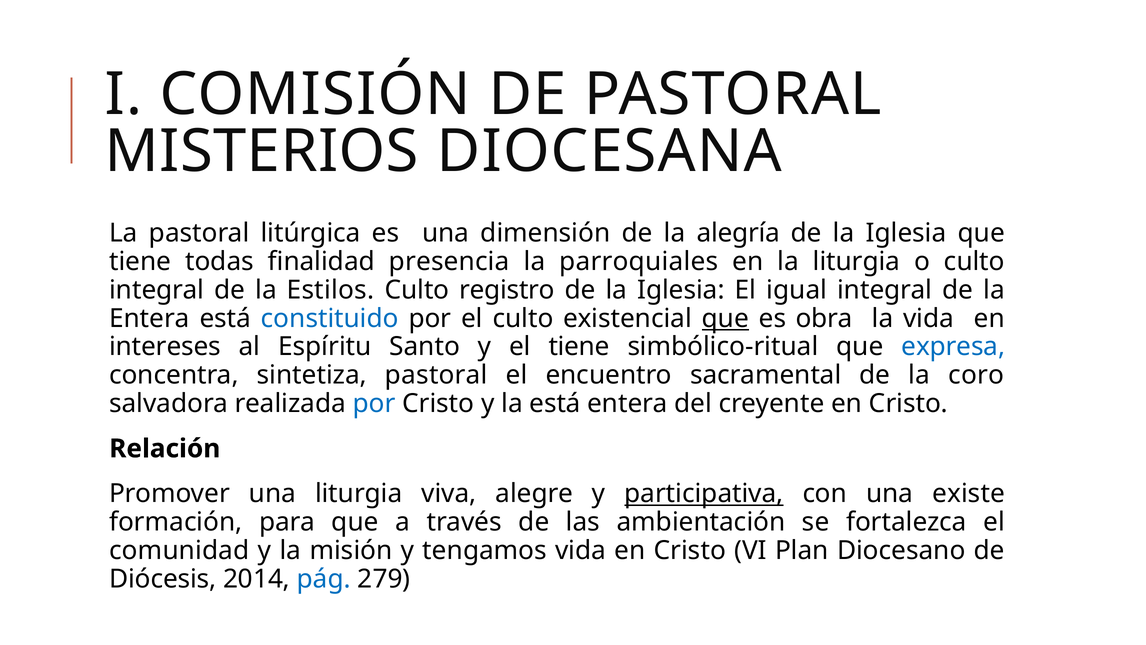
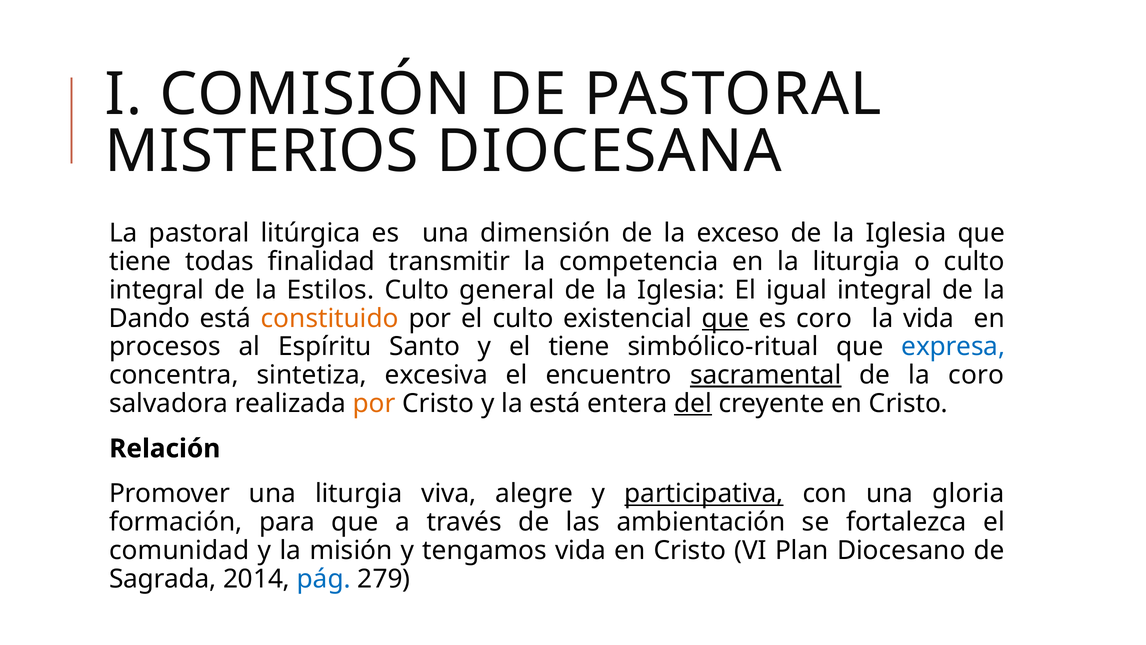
alegría: alegría -> exceso
presencia: presencia -> transmitir
parroquiales: parroquiales -> competencia
registro: registro -> general
Entera at (149, 318): Entera -> Dando
constituido colour: blue -> orange
es obra: obra -> coro
intereses: intereses -> procesos
sintetiza pastoral: pastoral -> excesiva
sacramental underline: none -> present
por at (374, 403) colour: blue -> orange
del underline: none -> present
existe: existe -> gloria
Diócesis: Diócesis -> Sagrada
